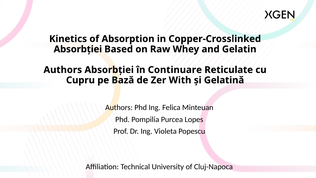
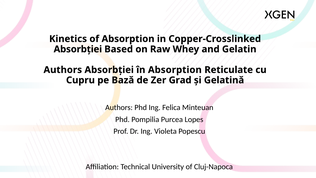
în Continuare: Continuare -> Absorption
With: With -> Grad
